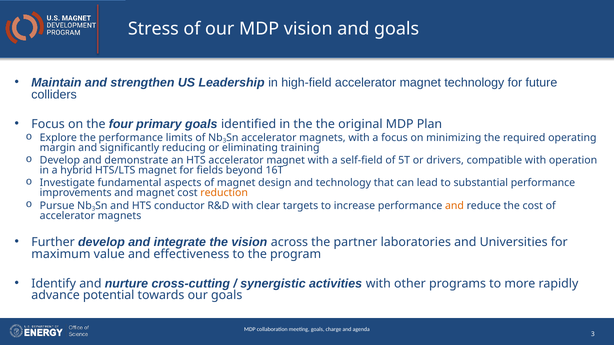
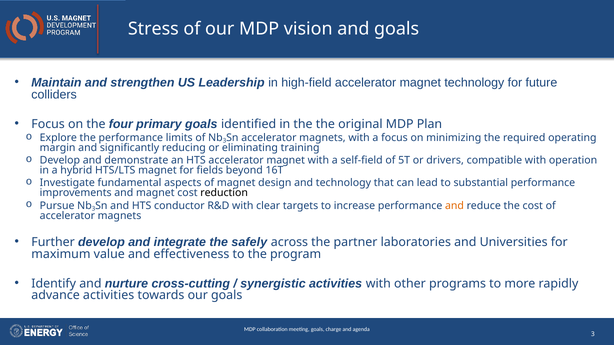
reduction colour: orange -> black
the vision: vision -> safely
advance potential: potential -> activities
